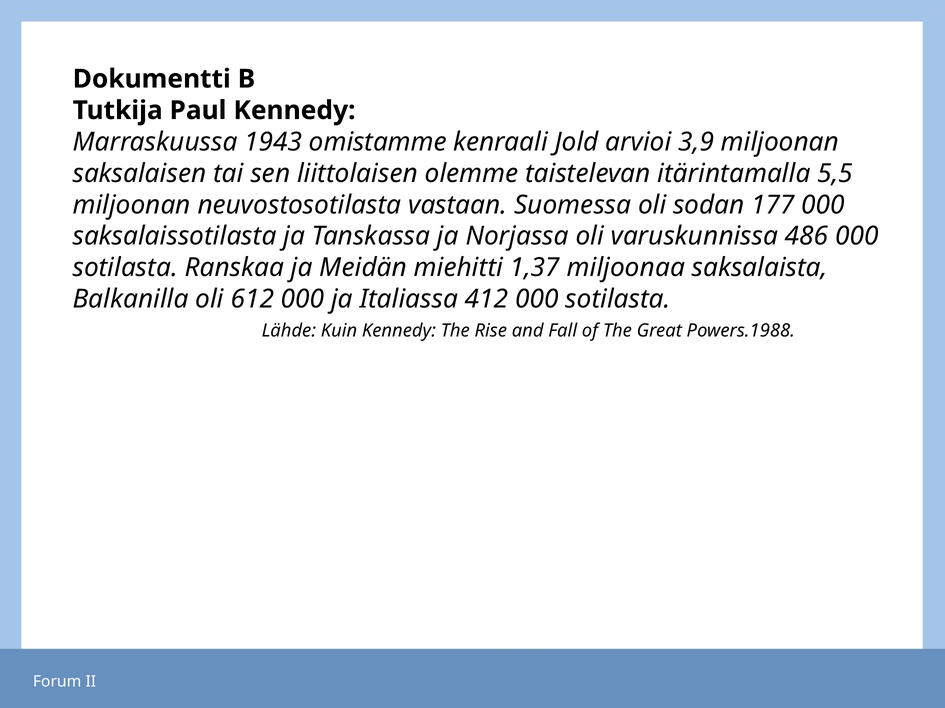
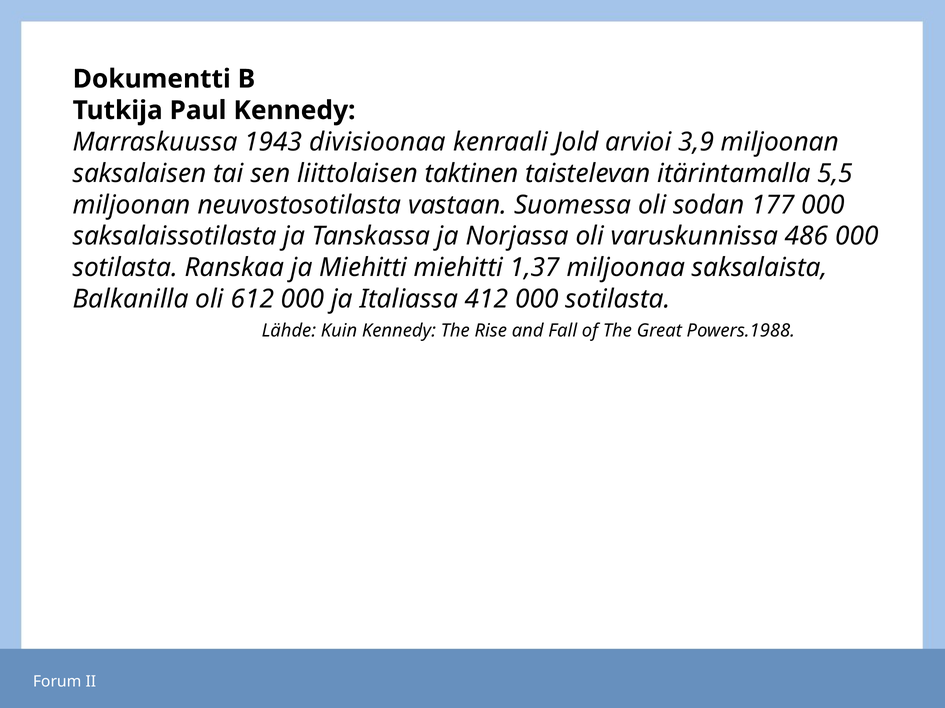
omistamme: omistamme -> divisioonaa
olemme: olemme -> taktinen
ja Meidän: Meidän -> Miehitti
